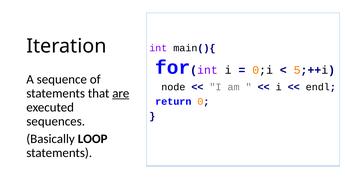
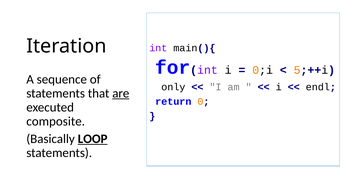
node: node -> only
sequences: sequences -> composite
LOOP underline: none -> present
